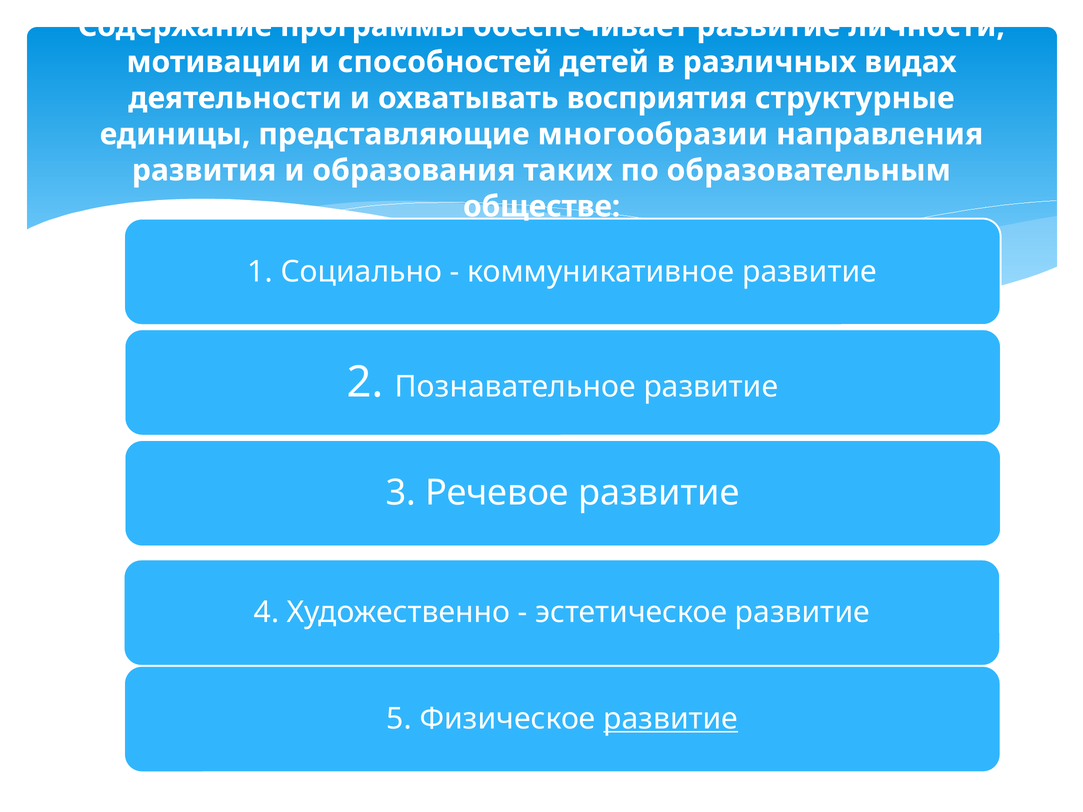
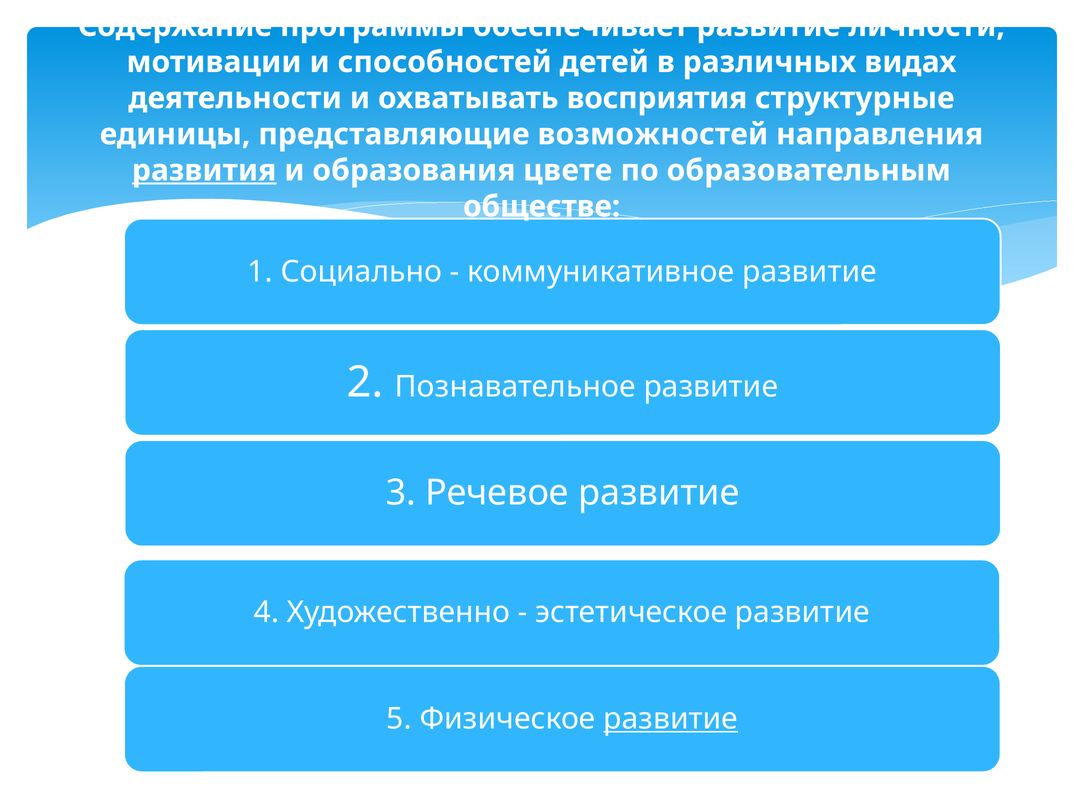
многообразии: многообразии -> возможностей
развития underline: none -> present
таких: таких -> цвете
